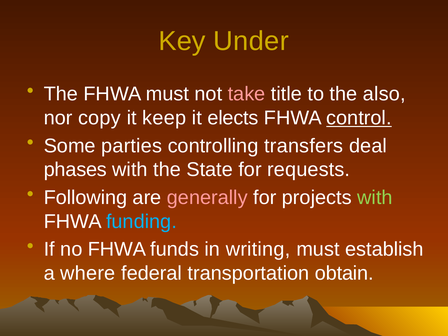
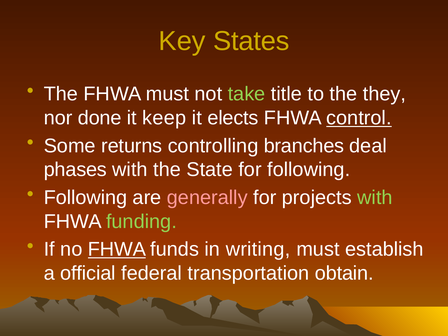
Under: Under -> States
take colour: pink -> light green
also: also -> they
copy: copy -> done
parties: parties -> returns
transfers: transfers -> branches
for requests: requests -> following
funding colour: light blue -> light green
FHWA at (117, 249) underline: none -> present
where: where -> official
